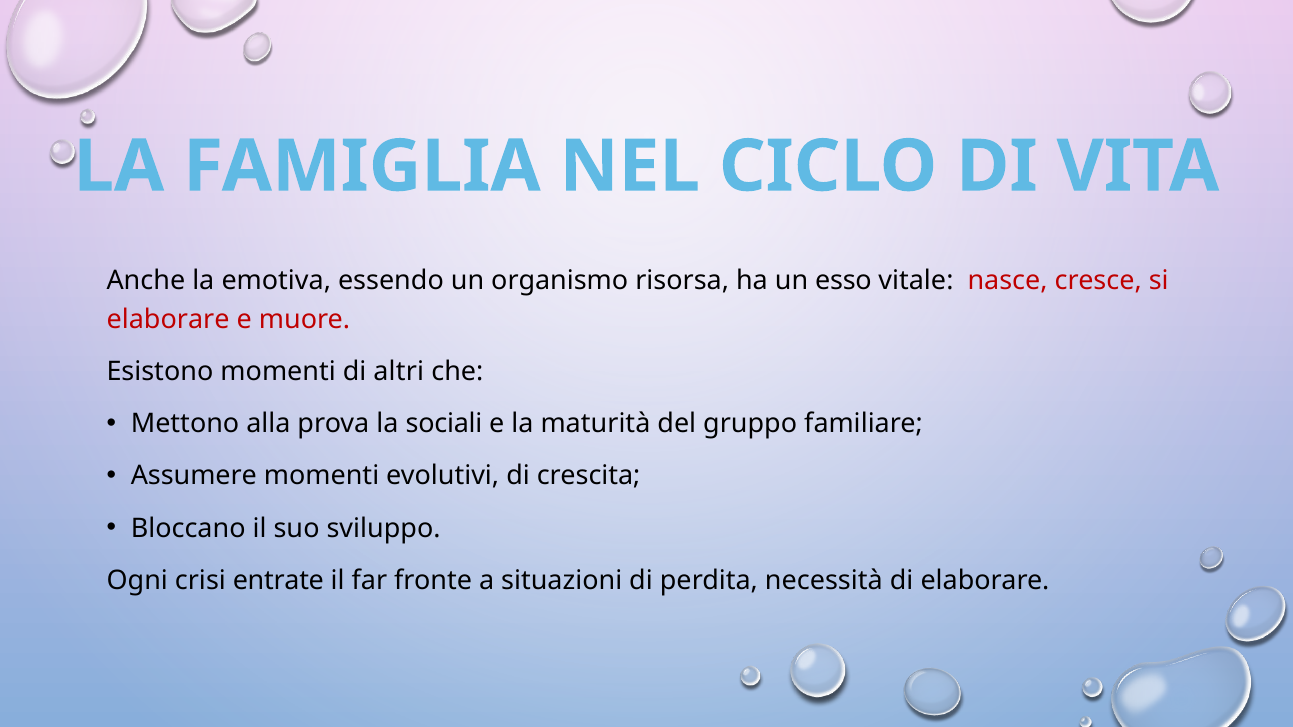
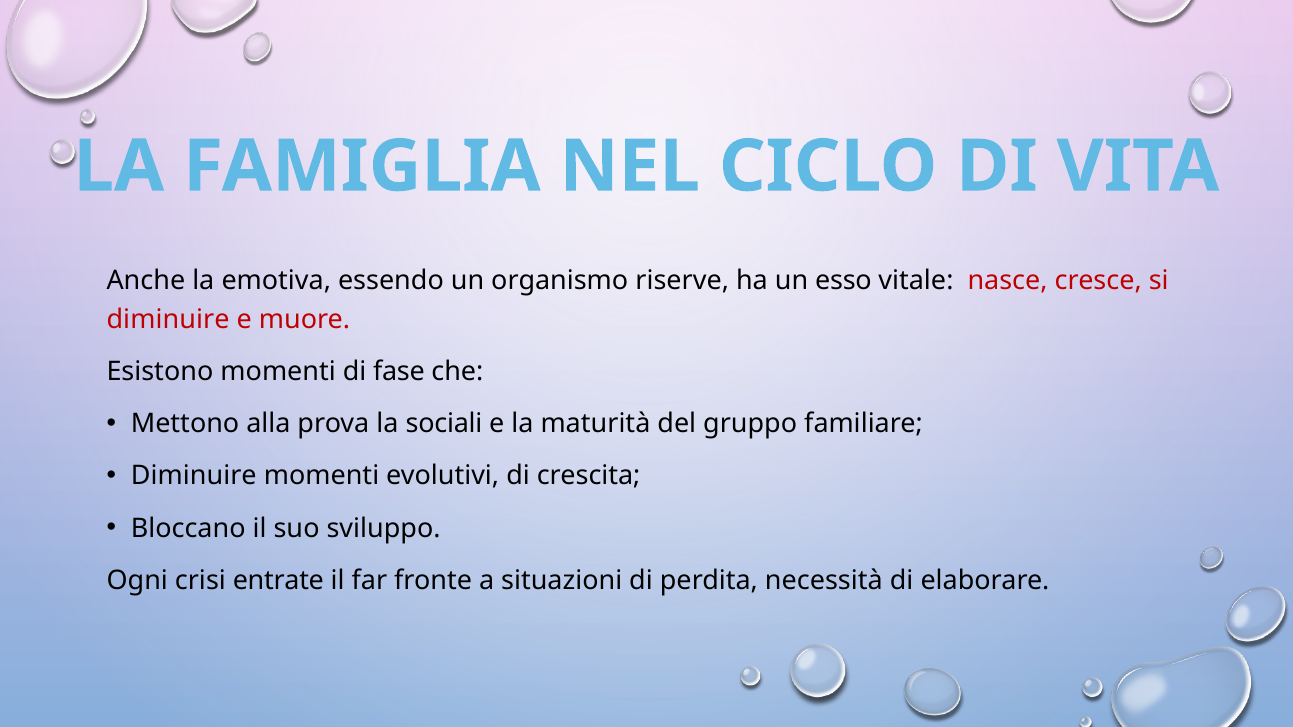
risorsa: risorsa -> riserve
elaborare at (168, 319): elaborare -> diminuire
altri: altri -> fase
Assumere at (194, 476): Assumere -> Diminuire
